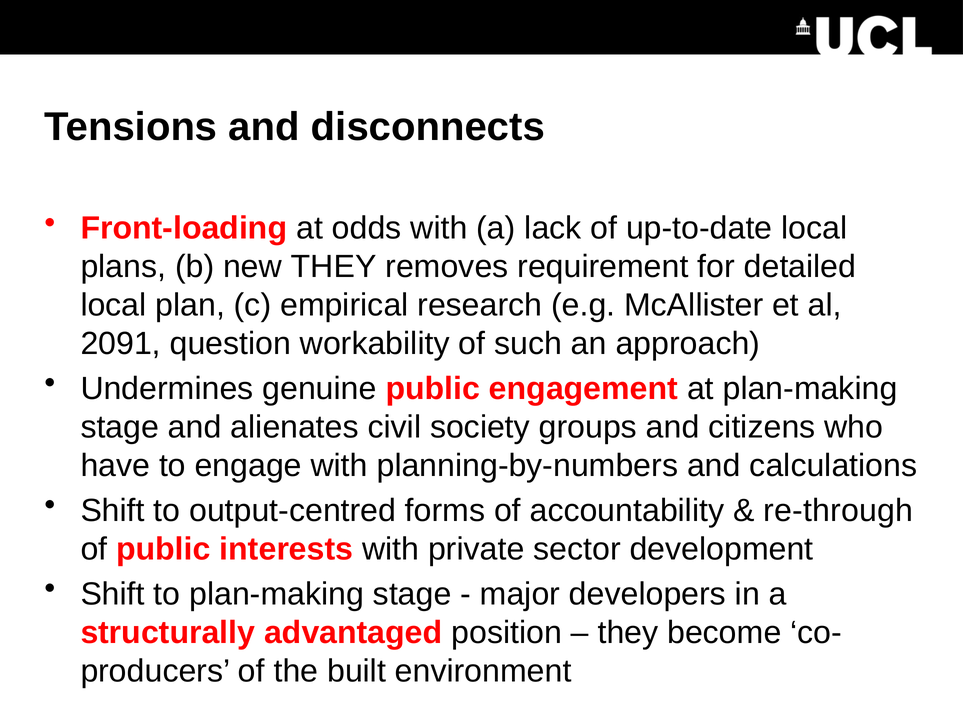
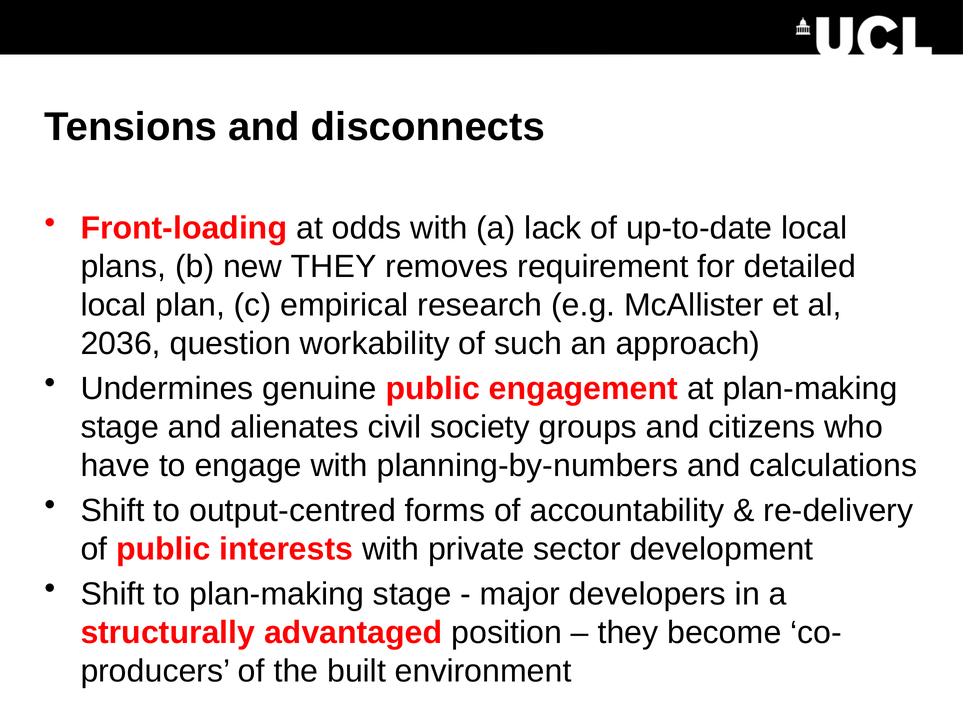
2091: 2091 -> 2036
re-through: re-through -> re-delivery
